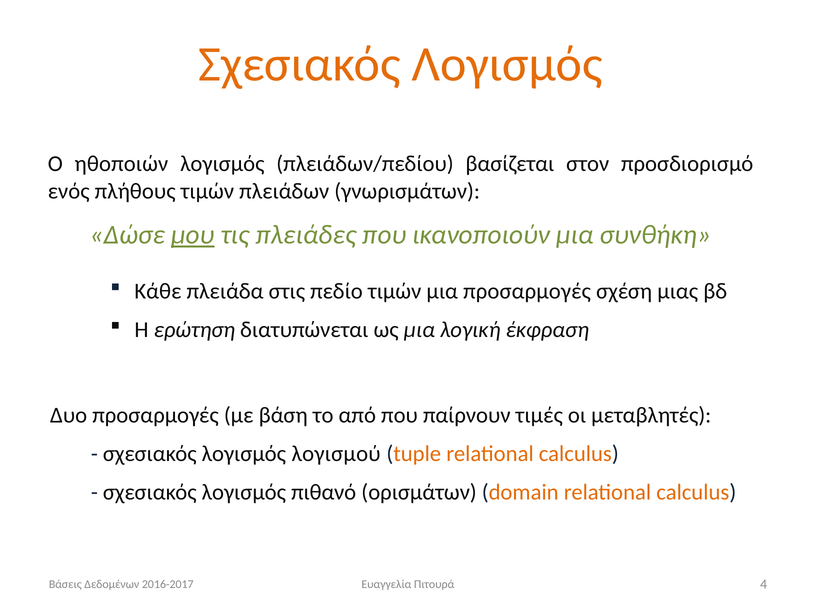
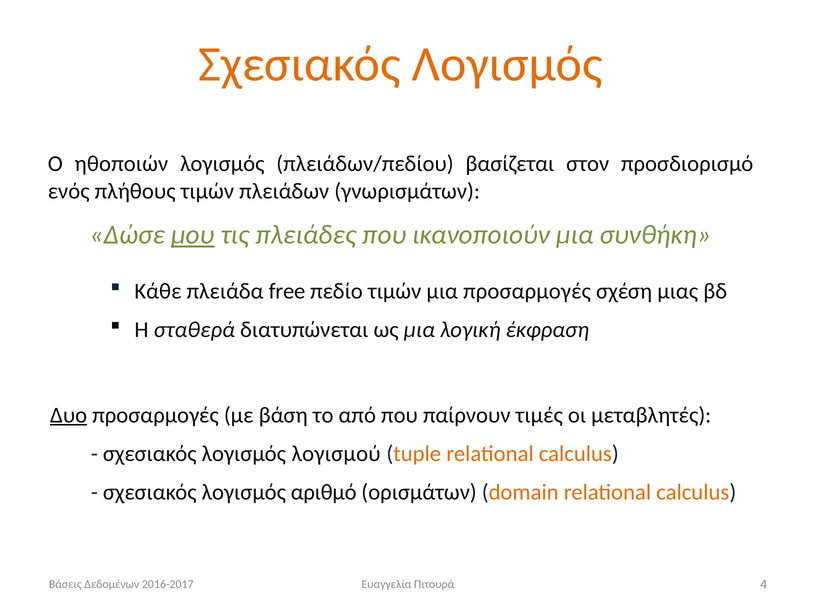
στις: στις -> free
ερώτηση: ερώτηση -> σταθερά
Δυο underline: none -> present
πιθανό: πιθανό -> αριθμό
